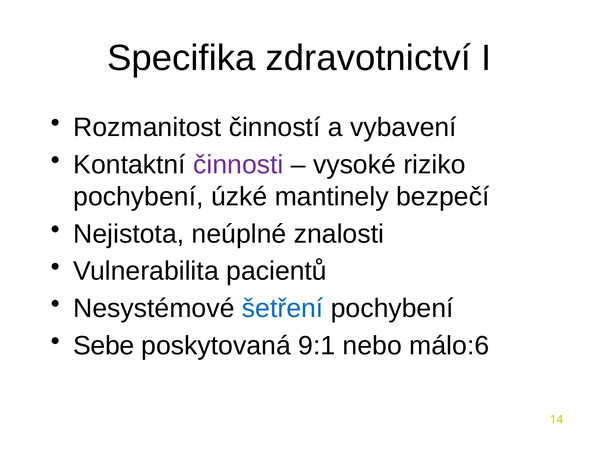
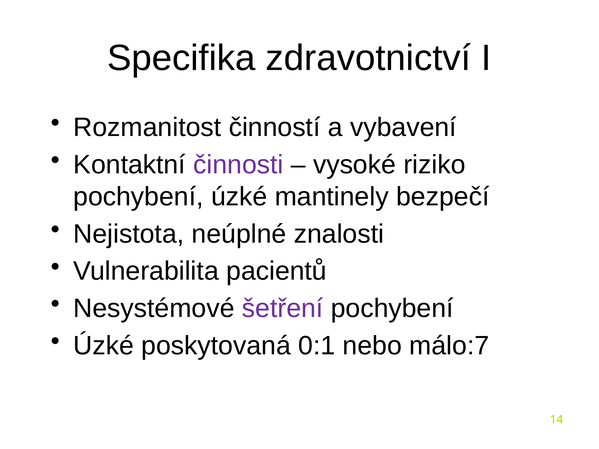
šetření colour: blue -> purple
Sebe at (104, 346): Sebe -> Úzké
9:1: 9:1 -> 0:1
málo:6: málo:6 -> málo:7
